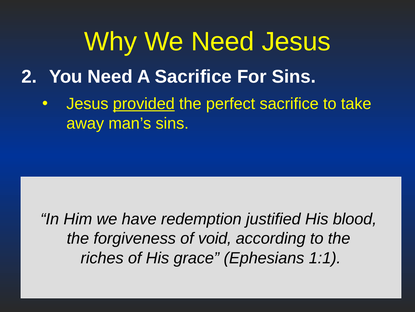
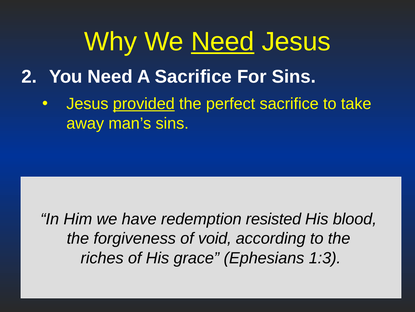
Need at (223, 42) underline: none -> present
justified: justified -> resisted
1:1: 1:1 -> 1:3
